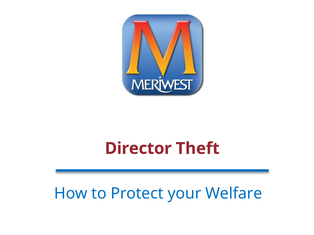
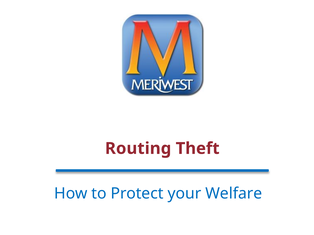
Director: Director -> Routing
